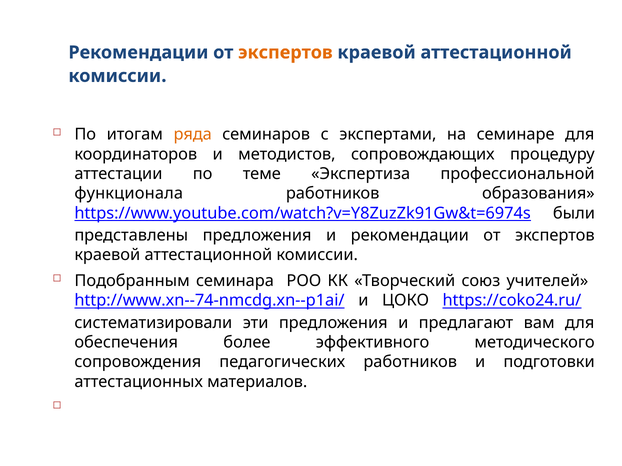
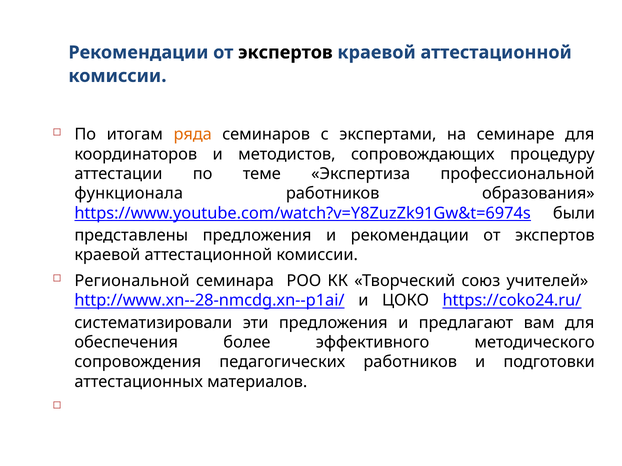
экспертов at (285, 53) colour: orange -> black
Подобранным: Подобранным -> Региональной
http://www.xn--74-nmcdg.xn--p1ai/: http://www.xn--74-nmcdg.xn--p1ai/ -> http://www.xn--28-nmcdg.xn--p1ai/
